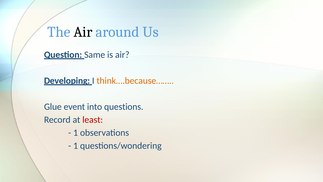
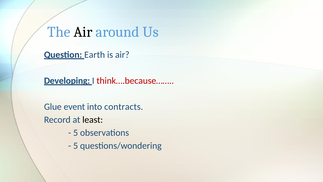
Same: Same -> Earth
think….because…… colour: orange -> red
questions: questions -> contracts
least colour: red -> black
1 at (76, 133): 1 -> 5
1 at (76, 146): 1 -> 5
